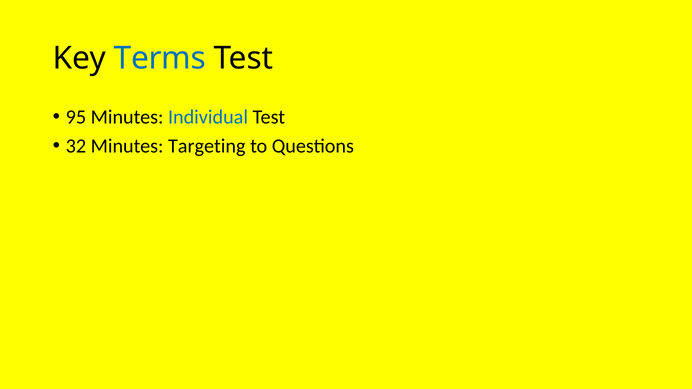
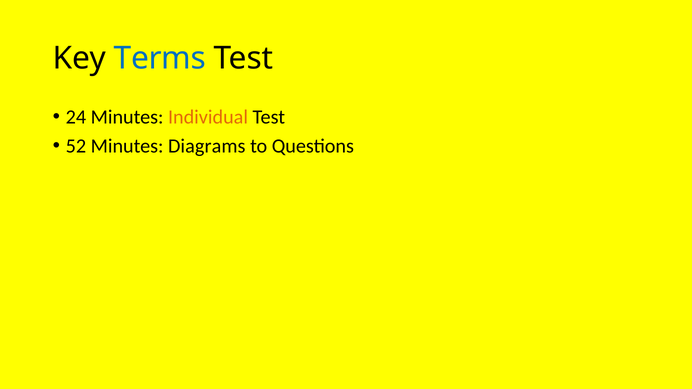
95: 95 -> 24
Individual colour: blue -> orange
32: 32 -> 52
Targeting: Targeting -> Diagrams
